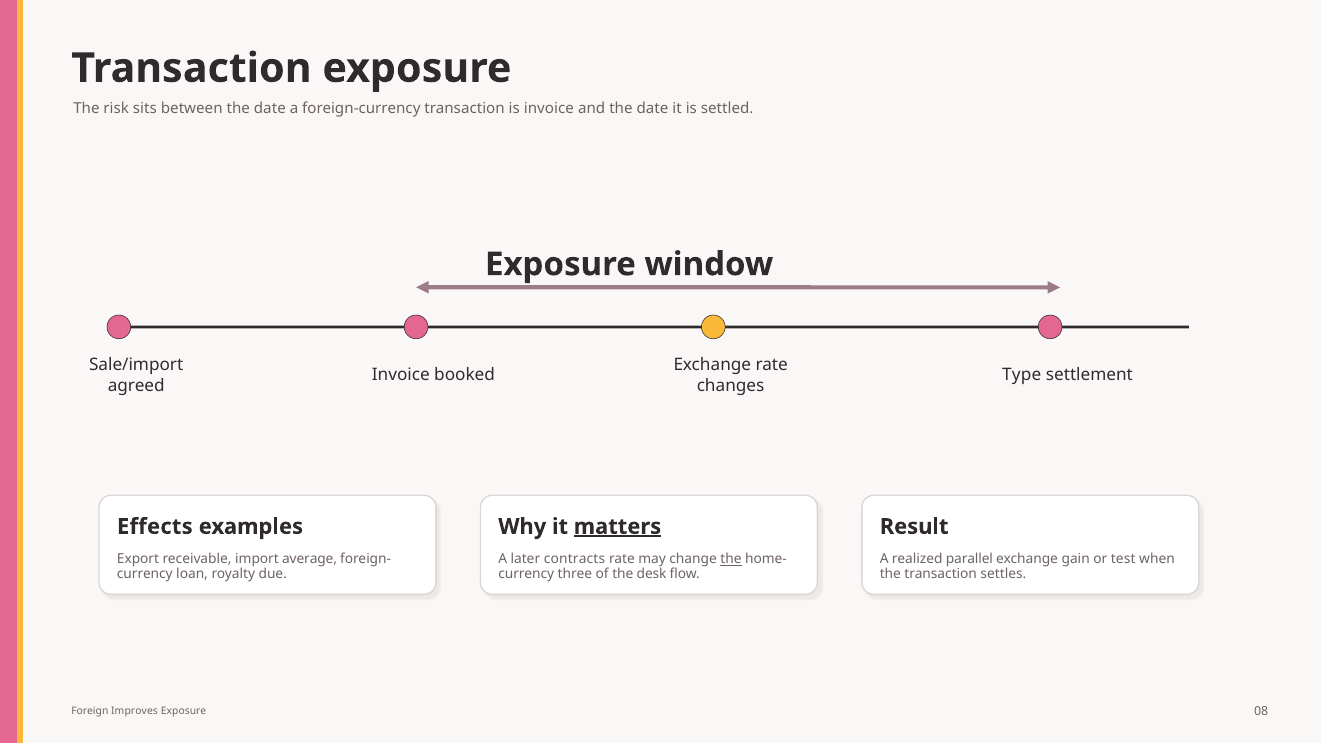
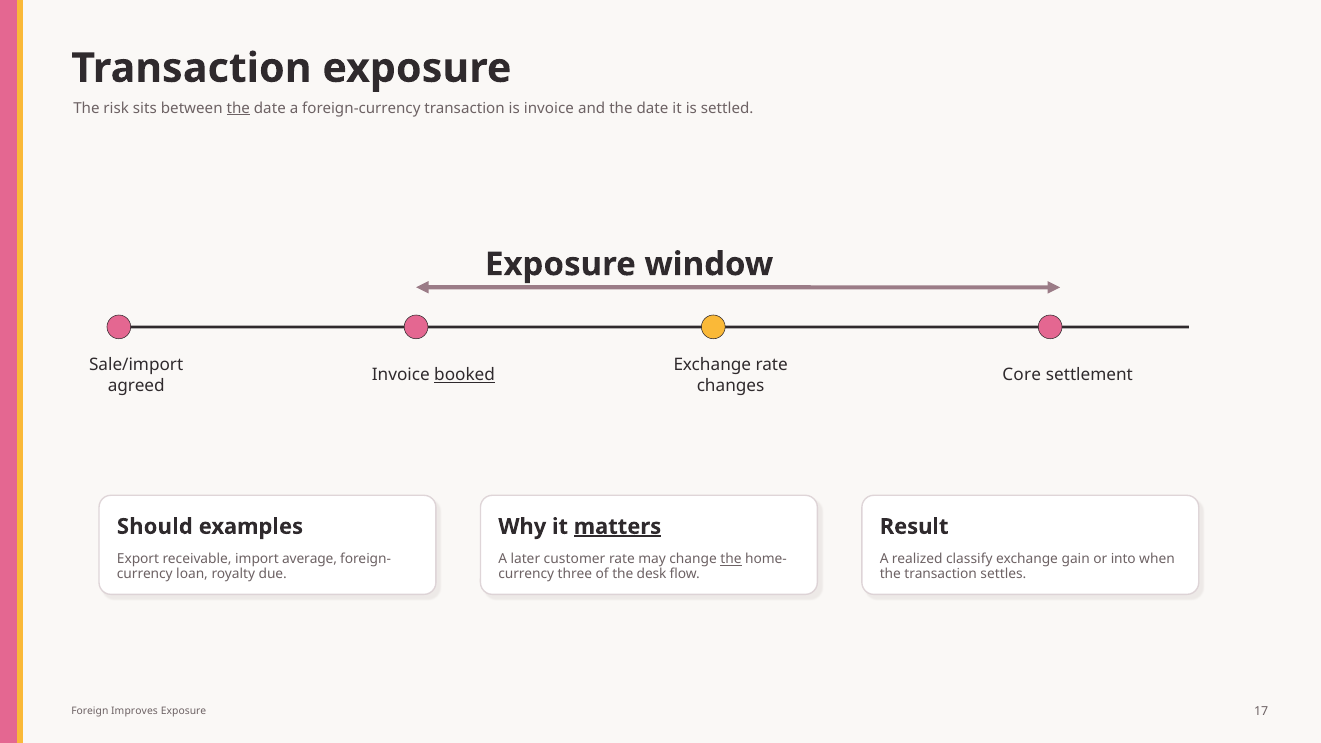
the at (238, 108) underline: none -> present
booked underline: none -> present
Type: Type -> Core
Effects: Effects -> Should
contracts: contracts -> customer
parallel: parallel -> classify
test: test -> into
08: 08 -> 17
